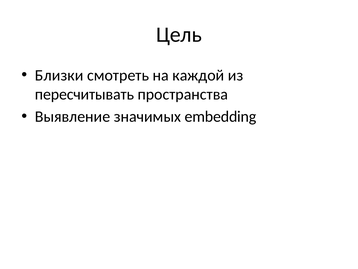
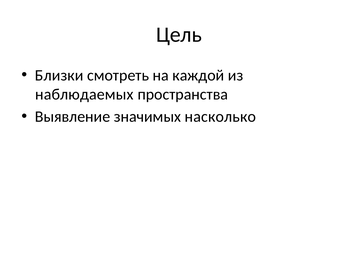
пересчитывать: пересчитывать -> наблюдаемых
embedding: embedding -> насколько
